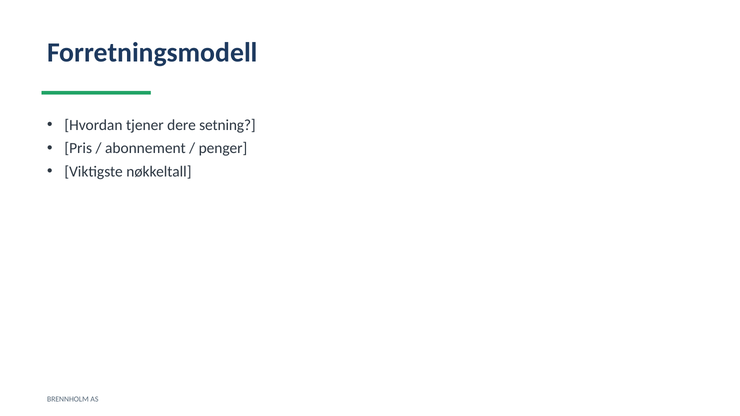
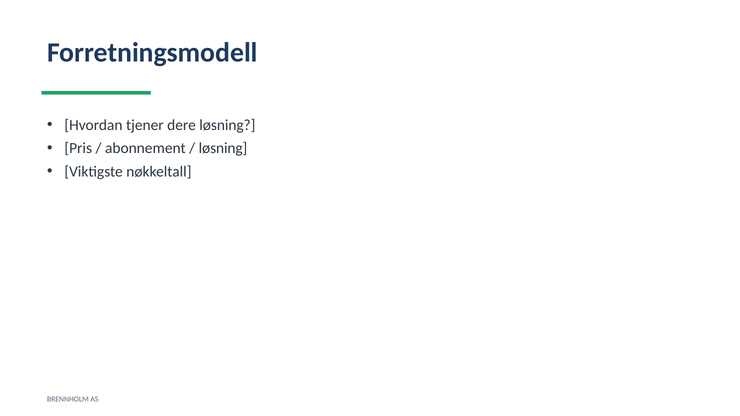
dere setning: setning -> løsning
penger at (223, 148): penger -> løsning
